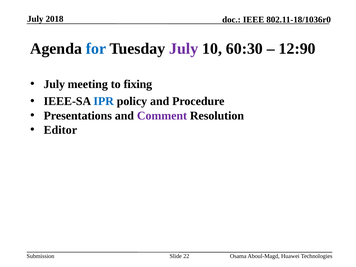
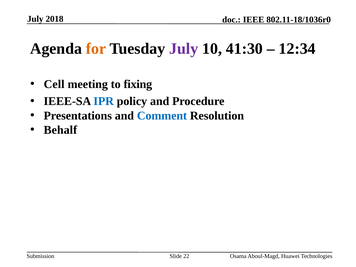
for colour: blue -> orange
60:30: 60:30 -> 41:30
12:90: 12:90 -> 12:34
July at (54, 84): July -> Cell
Comment colour: purple -> blue
Editor: Editor -> Behalf
